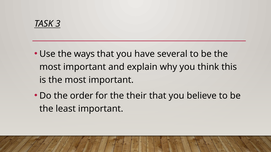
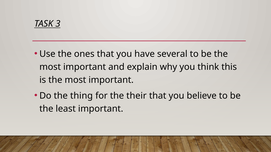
ways: ways -> ones
order: order -> thing
